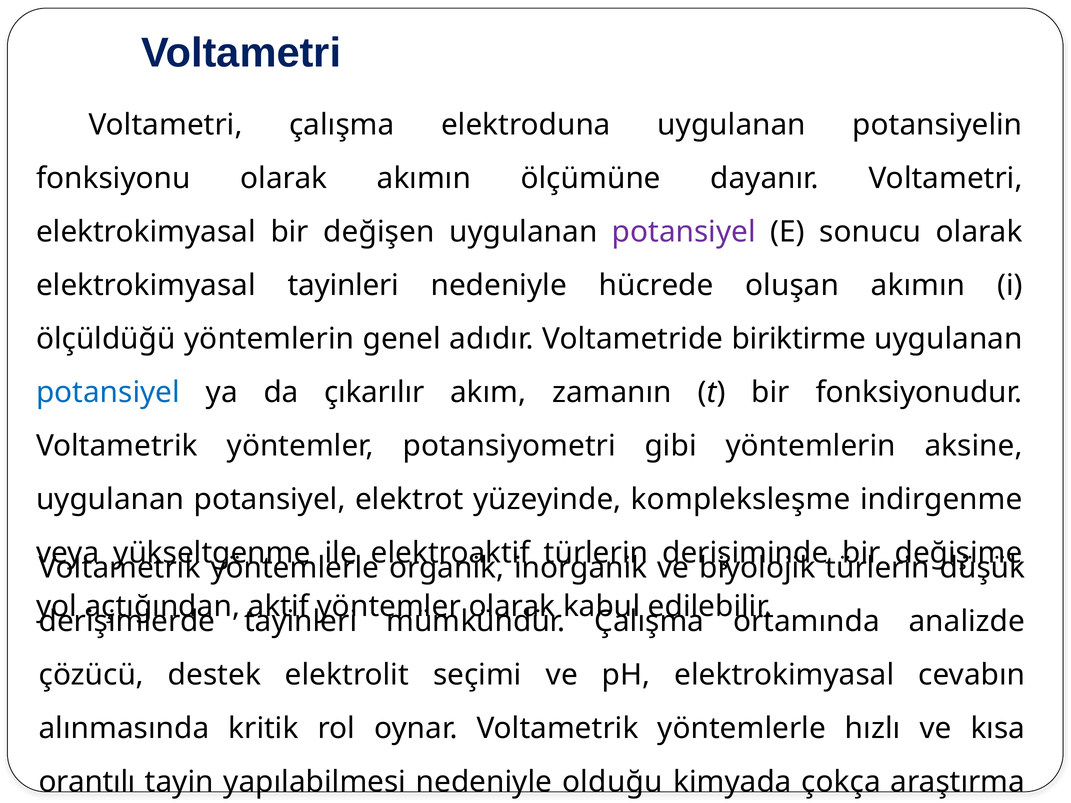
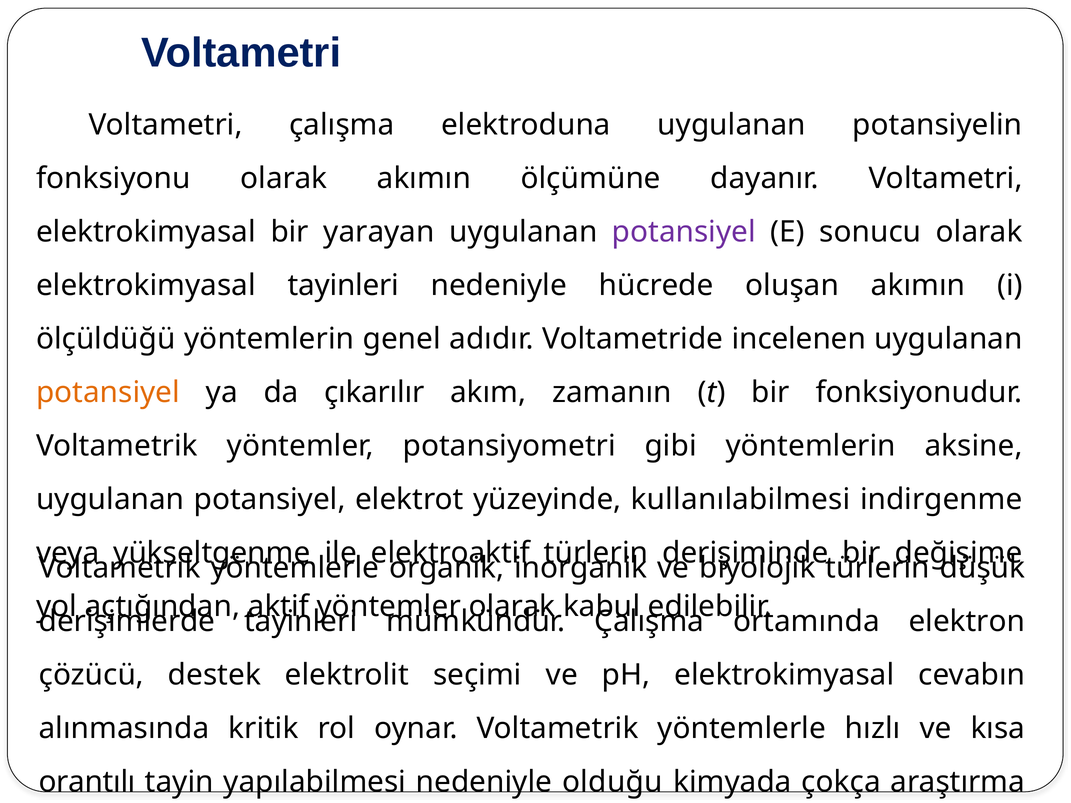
değişen: değişen -> yarayan
biriktirme: biriktirme -> incelenen
potansiyel at (108, 392) colour: blue -> orange
kompleksleşme: kompleksleşme -> kullanılabilmesi
analizde: analizde -> elektron
